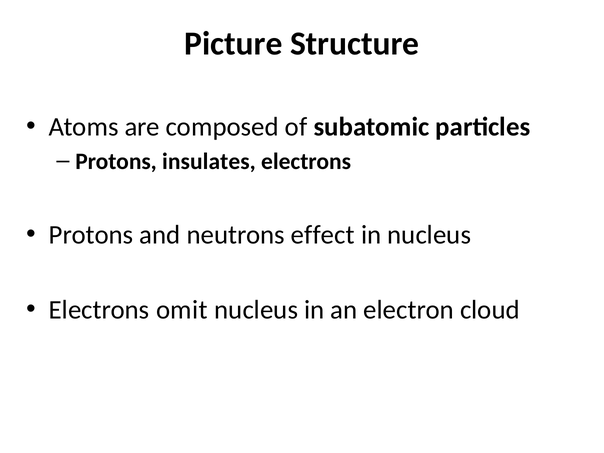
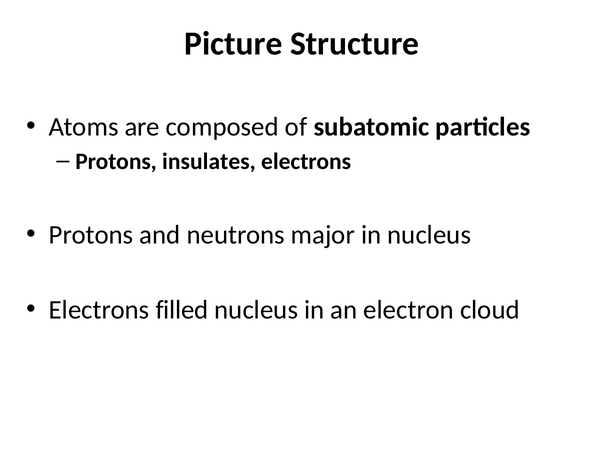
effect: effect -> major
omit: omit -> filled
